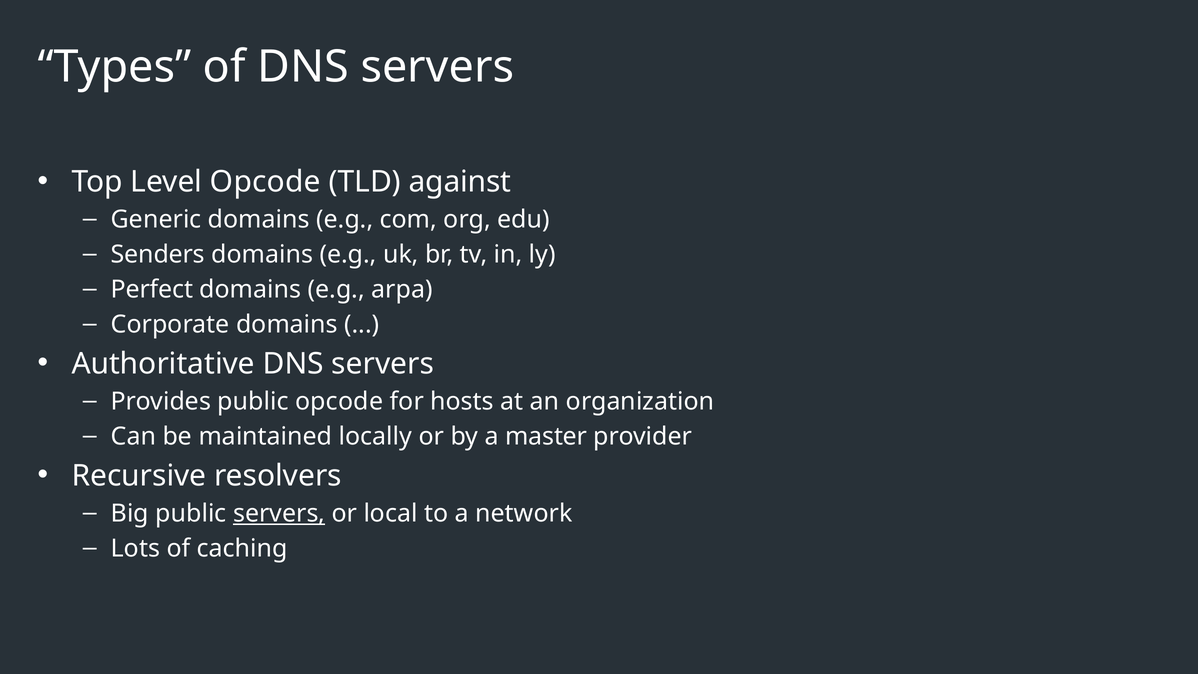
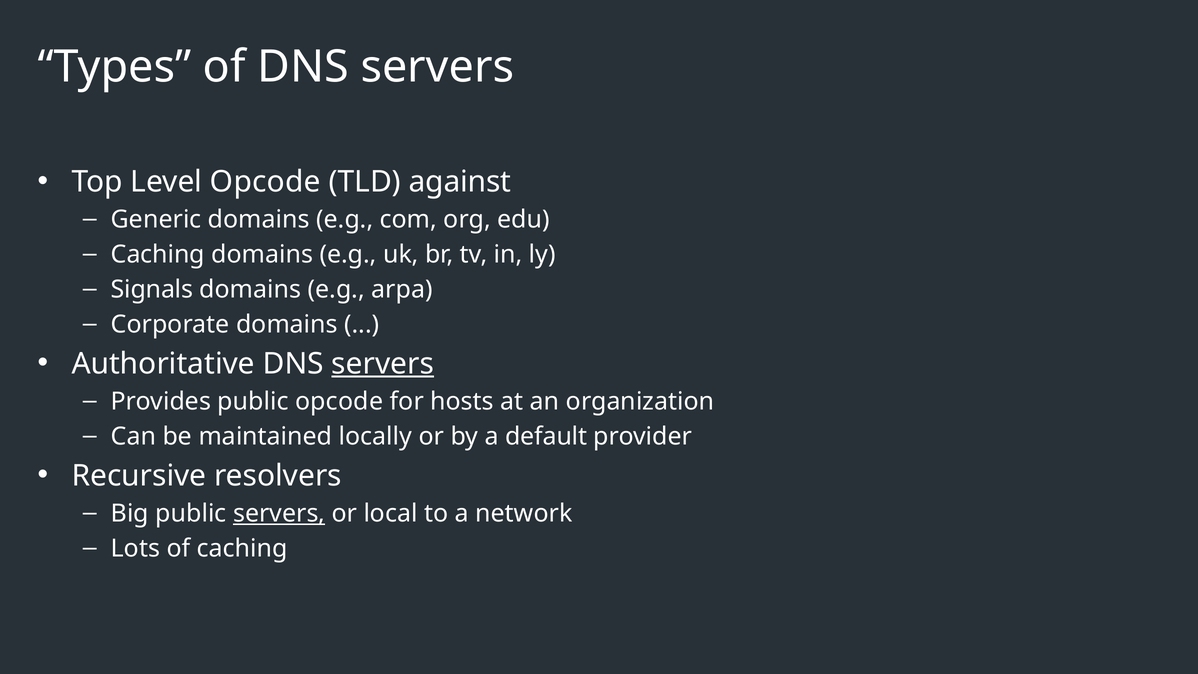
Senders at (158, 254): Senders -> Caching
Perfect: Perfect -> Signals
servers at (383, 364) underline: none -> present
master: master -> default
